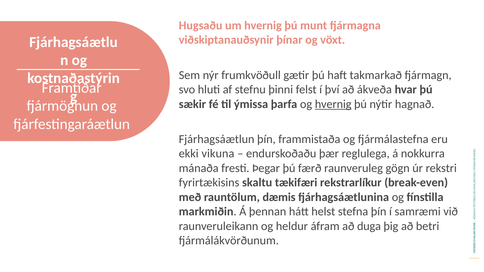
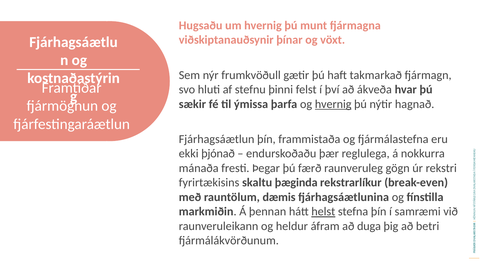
vikuna: vikuna -> þjónað
tækifæri: tækifæri -> þæginda
helst underline: none -> present
